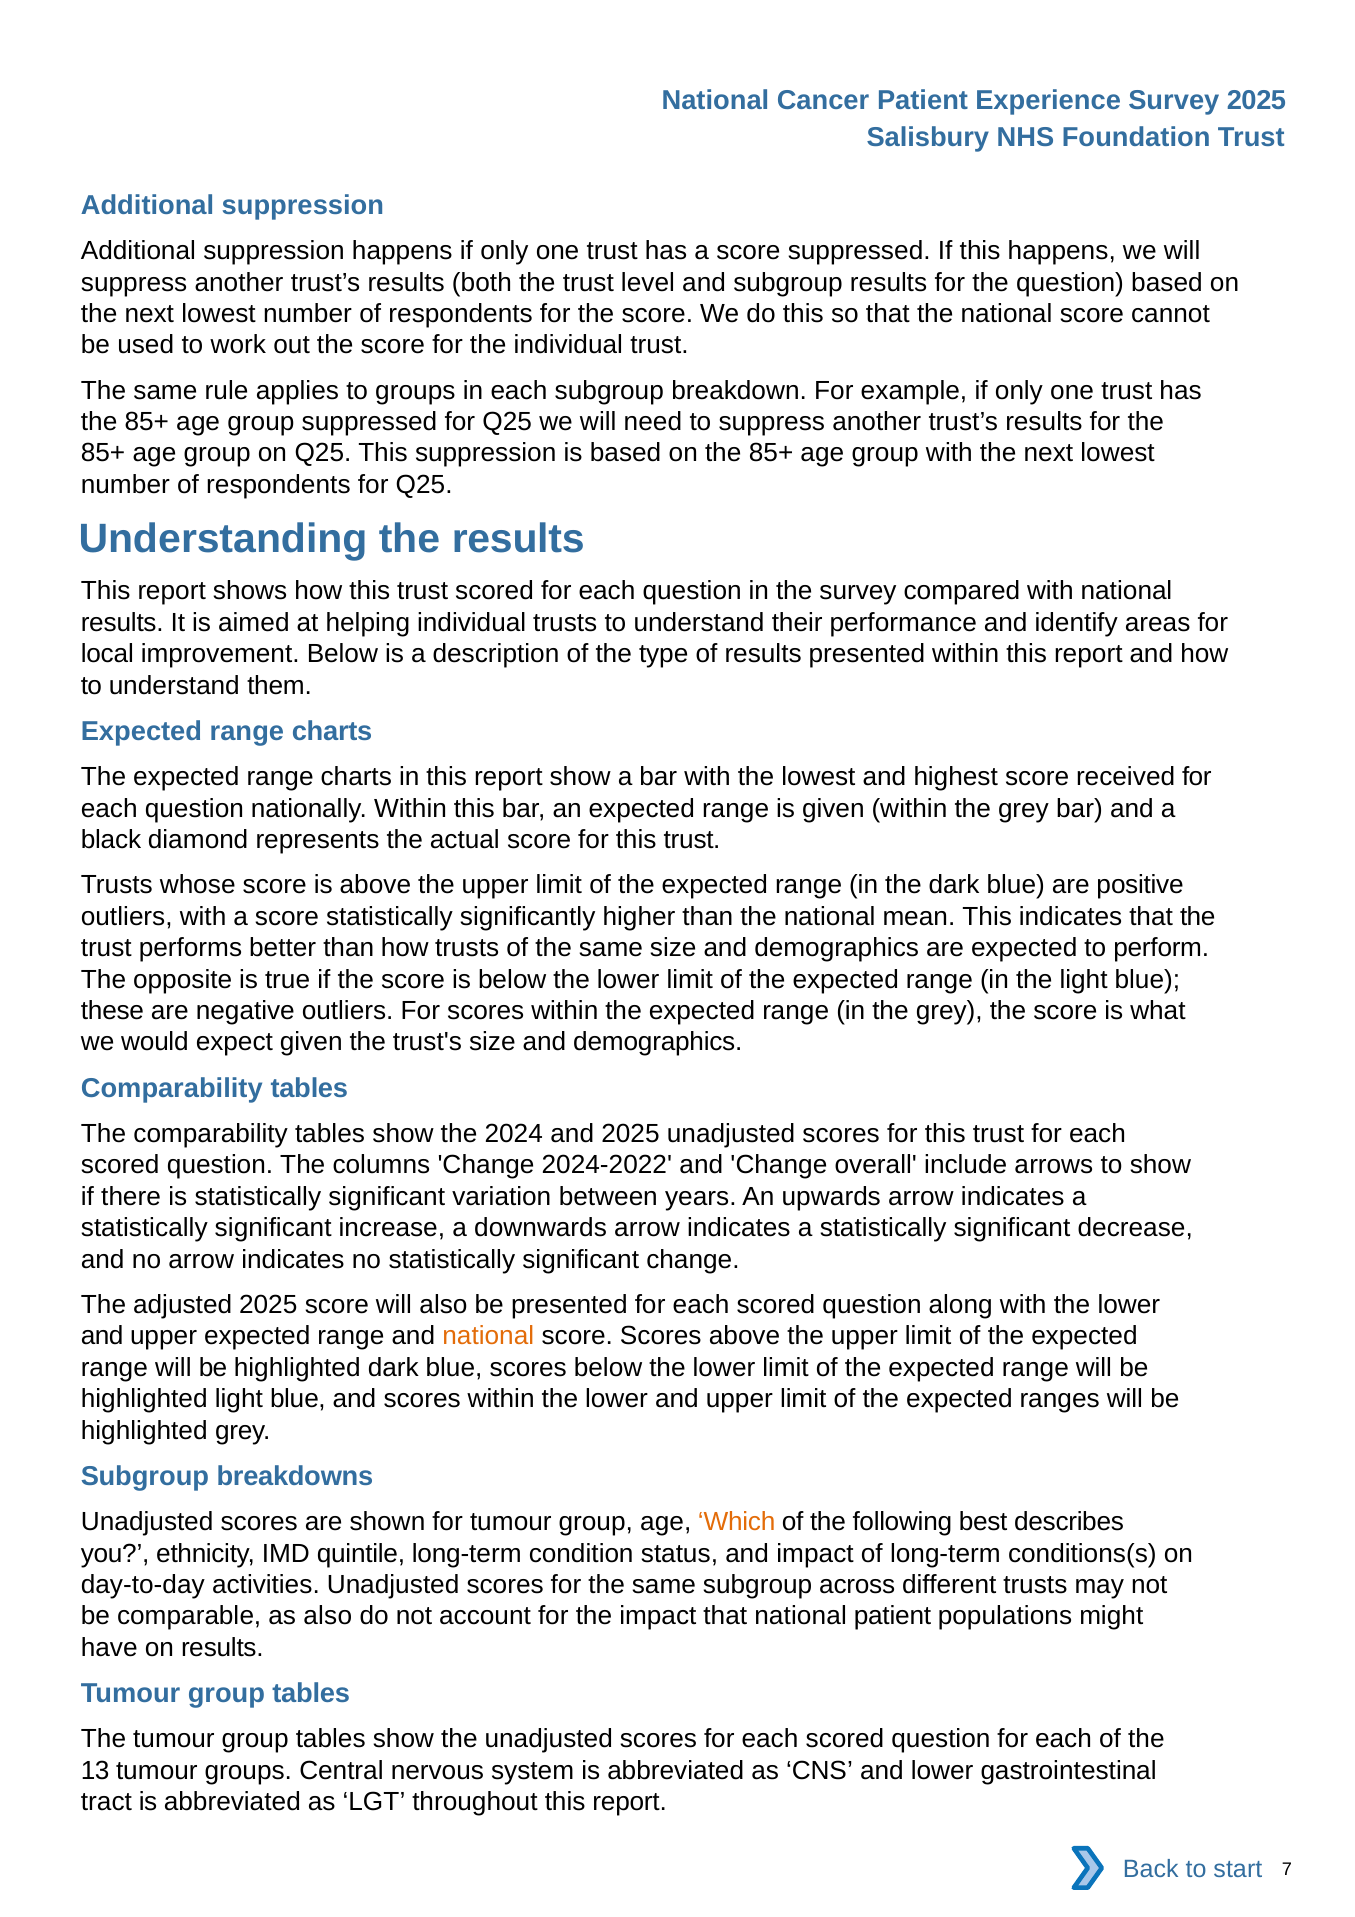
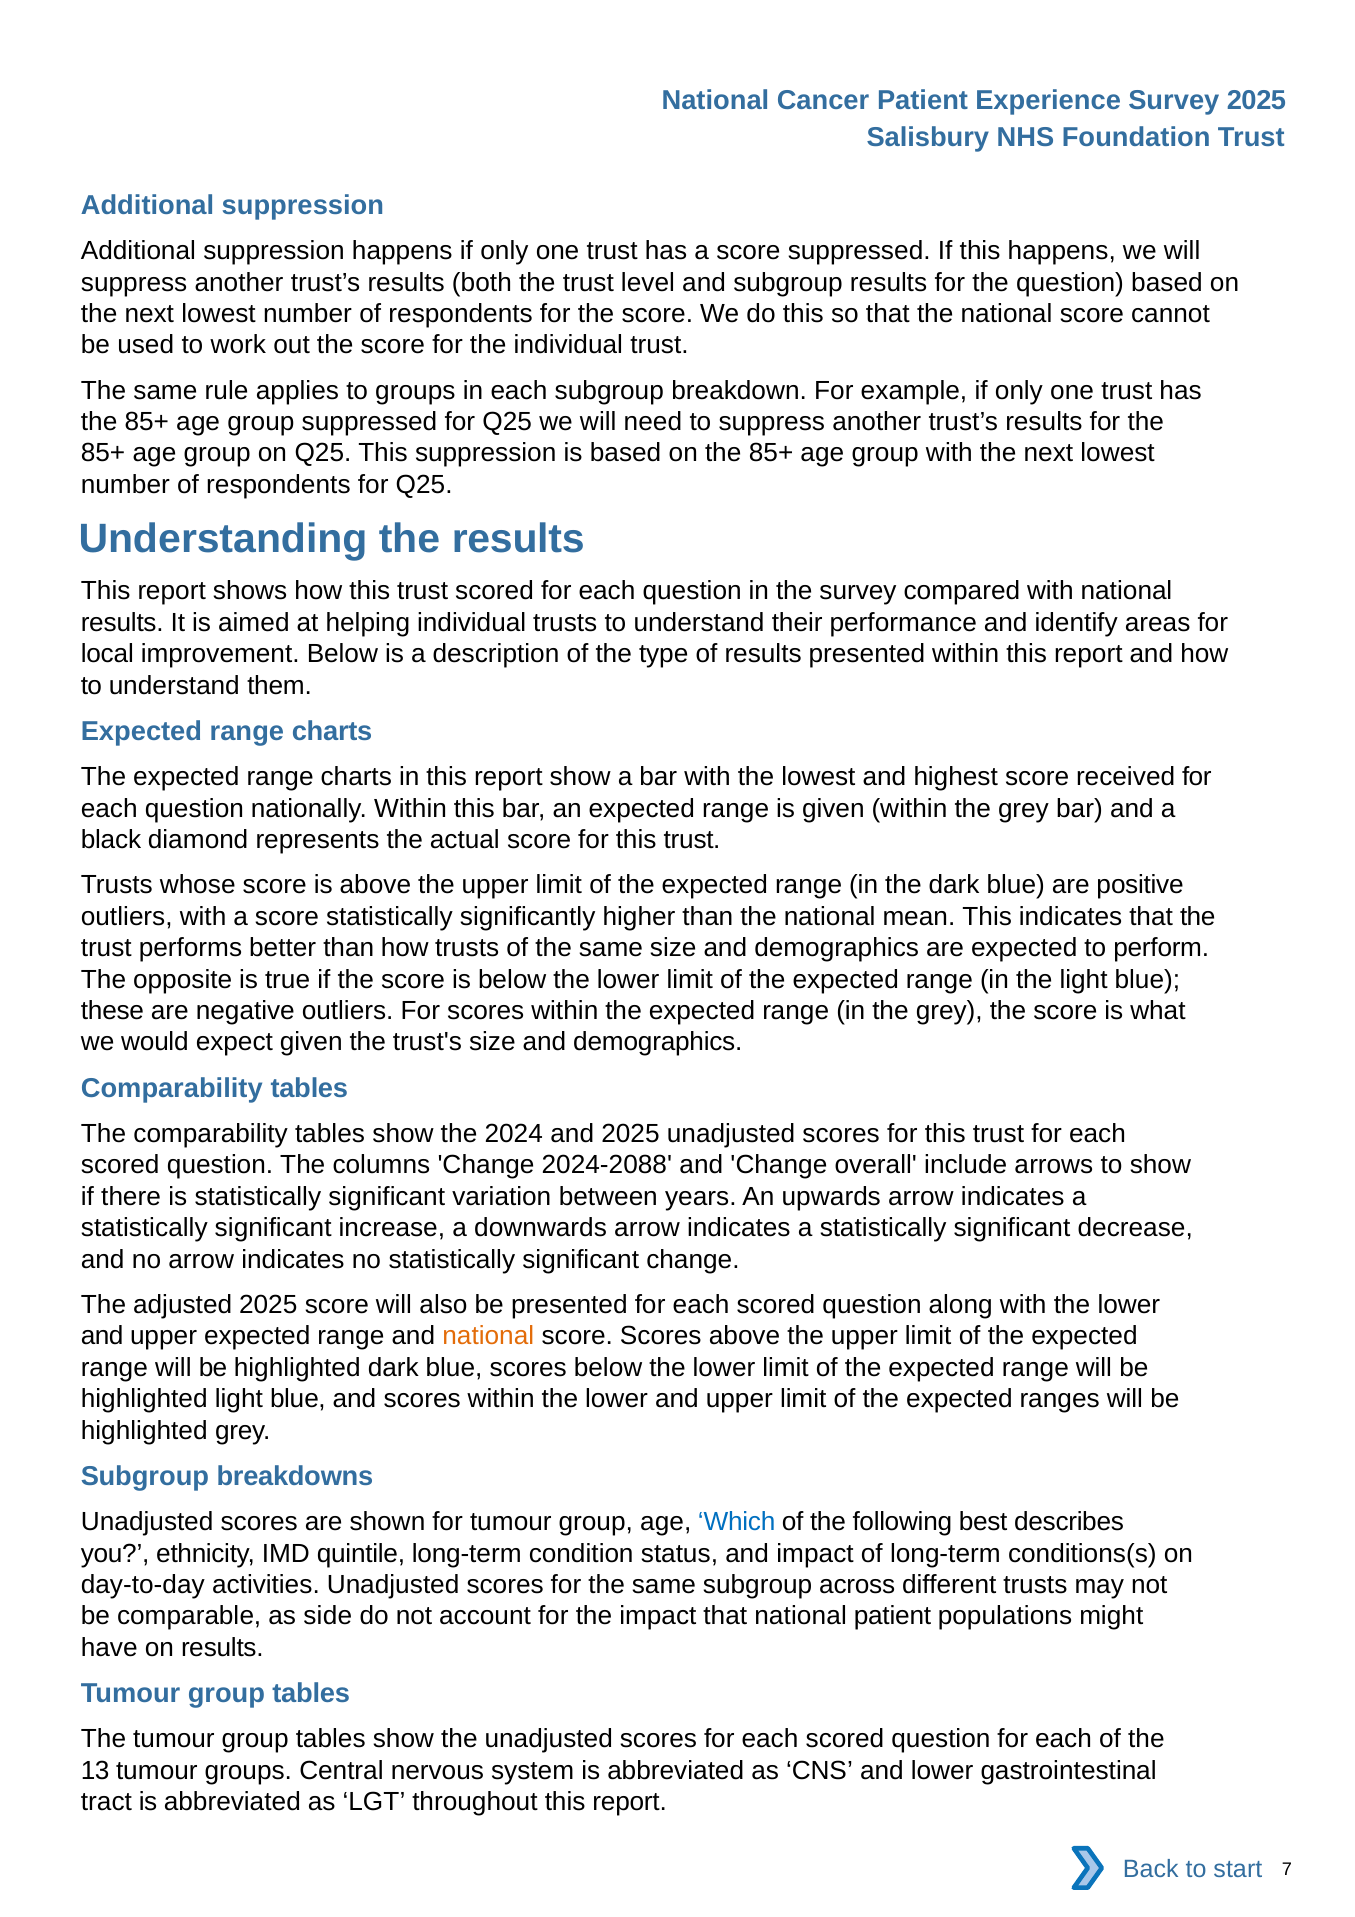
2024-2022: 2024-2022 -> 2024-2088
Which colour: orange -> blue
as also: also -> side
